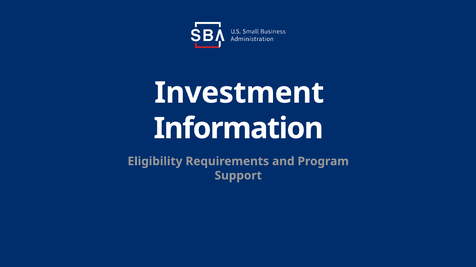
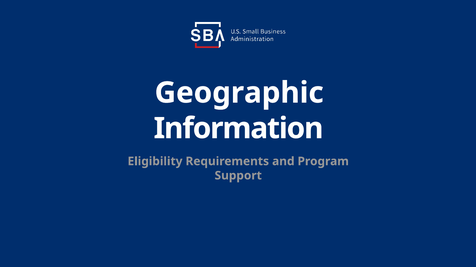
Investment: Investment -> Geographic
